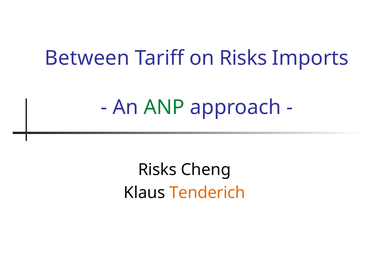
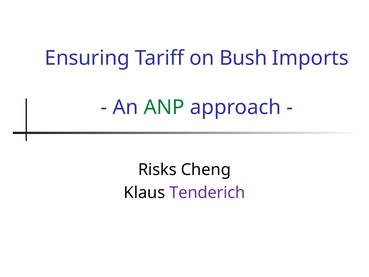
Between: Between -> Ensuring
on Risks: Risks -> Bush
Tenderich colour: orange -> purple
